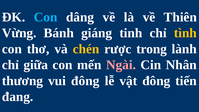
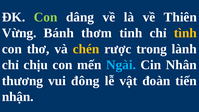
Con at (46, 17) colour: light blue -> light green
giáng: giáng -> thơm
giữa: giữa -> chịu
Ngài colour: pink -> light blue
vật đông: đông -> đoàn
đang: đang -> nhận
